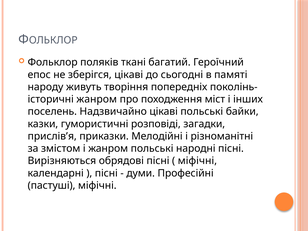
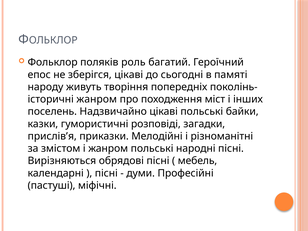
ткані: ткані -> роль
міфічні at (197, 161): міфічні -> мебель
